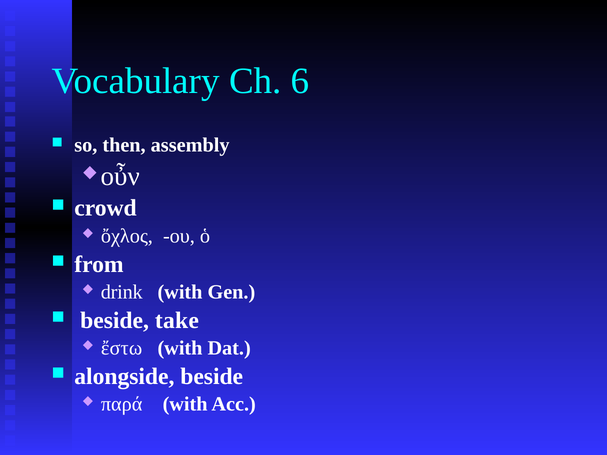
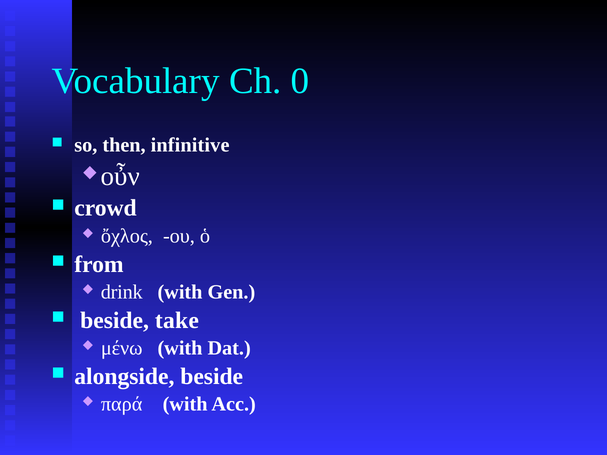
6: 6 -> 0
assembly: assembly -> infinitive
ἔστω: ἔστω -> μένω
